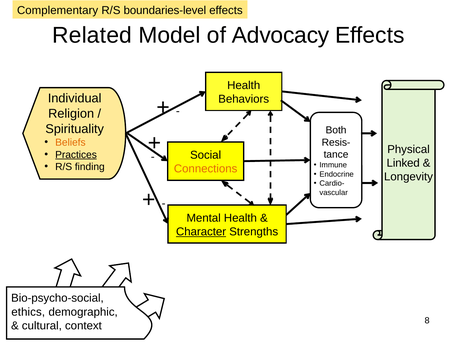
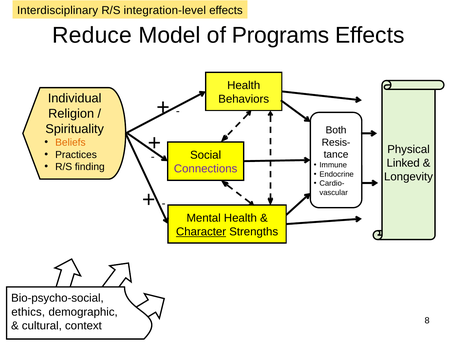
Complementary: Complementary -> Interdisciplinary
boundaries-level: boundaries-level -> integration-level
Related: Related -> Reduce
Advocacy: Advocacy -> Programs
Practices underline: present -> none
Connections colour: orange -> purple
